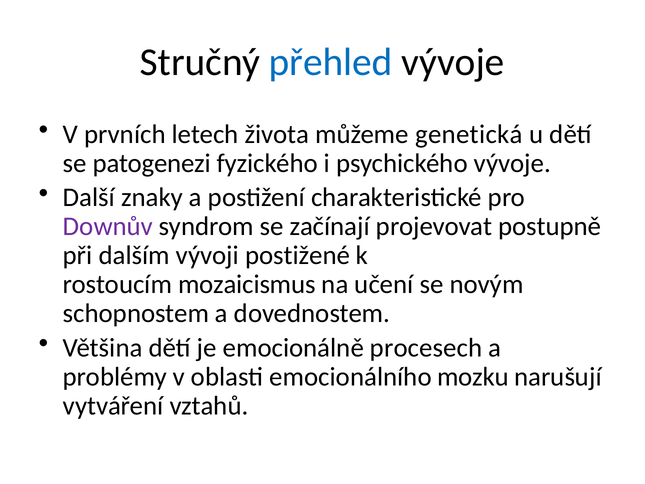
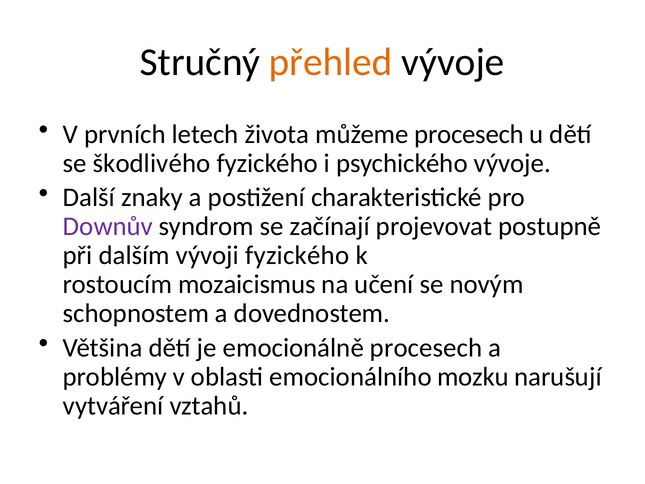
přehled colour: blue -> orange
můžeme genetická: genetická -> procesech
patogenezi: patogenezi -> škodlivého
vývoji postižené: postižené -> fyzického
